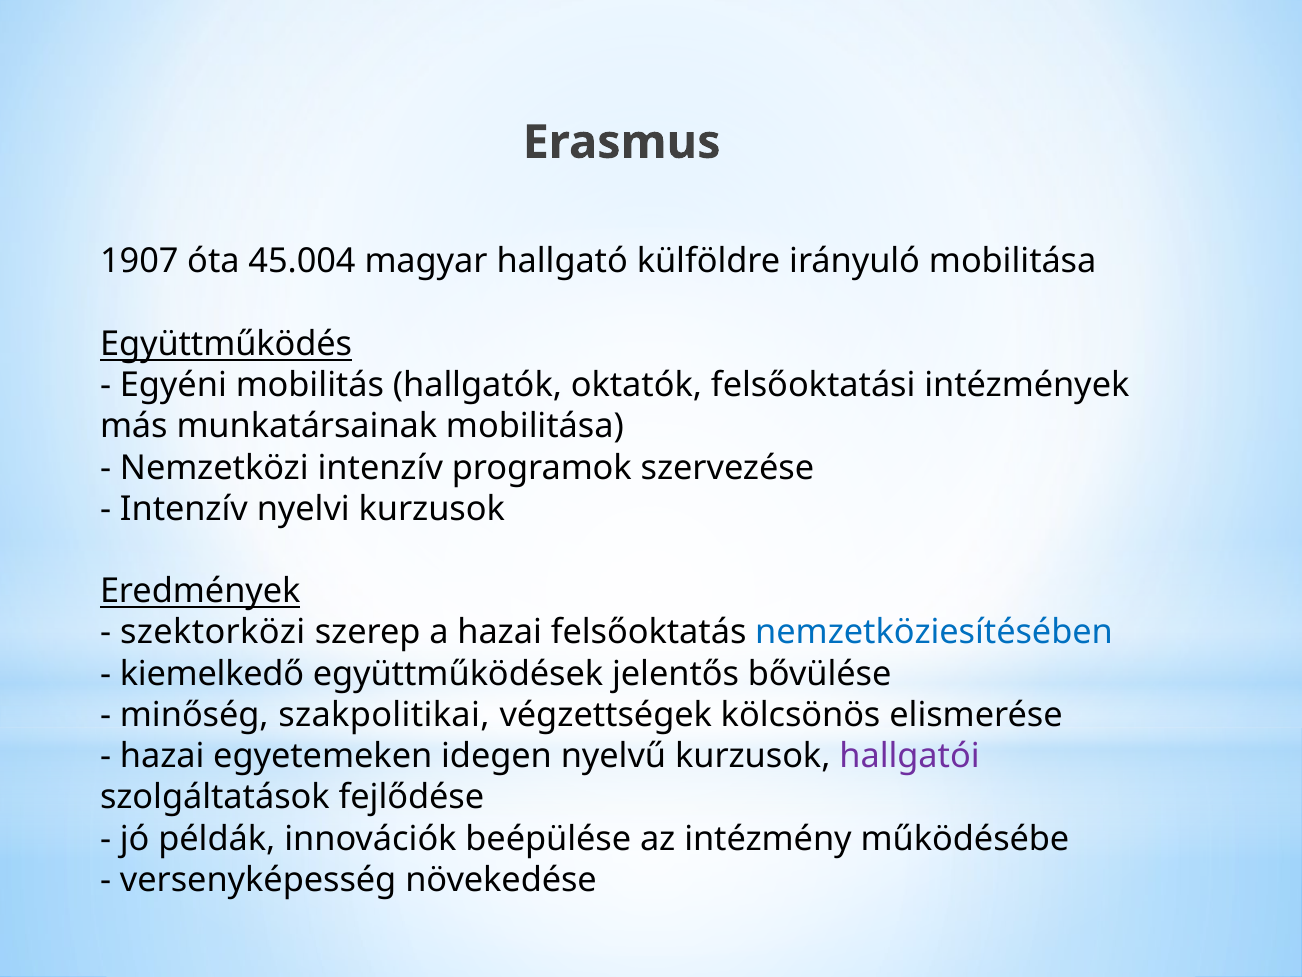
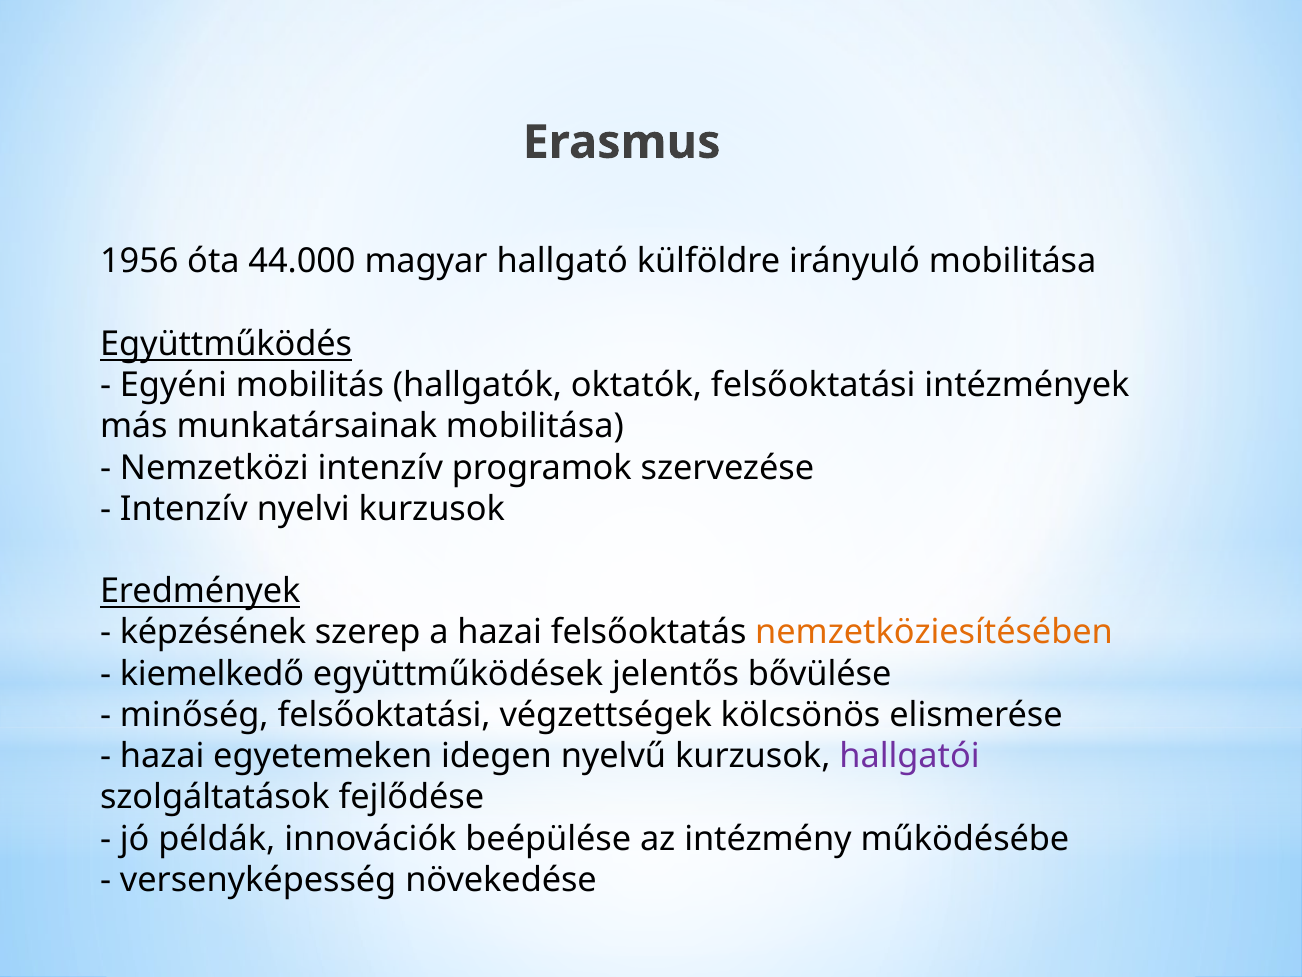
1907: 1907 -> 1956
45.004: 45.004 -> 44.000
szektorközi: szektorközi -> képzésének
nemzetköziesítésében colour: blue -> orange
minőség szakpolitikai: szakpolitikai -> felsőoktatási
